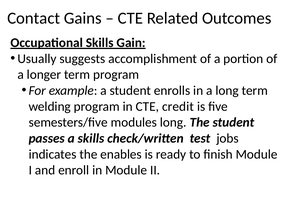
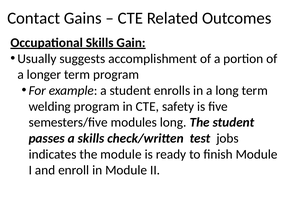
credit: credit -> safety
the enables: enables -> module
